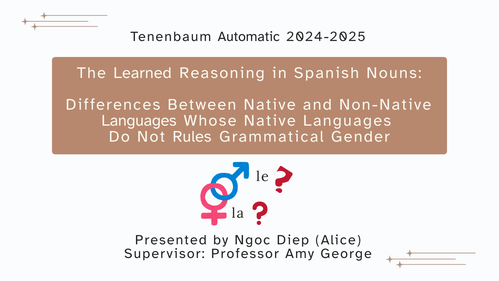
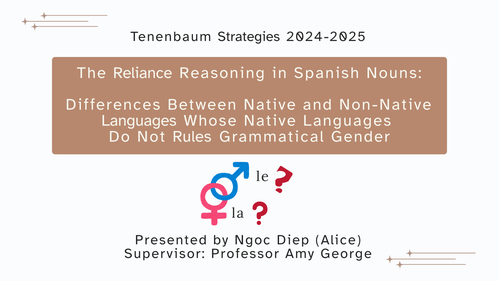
Automatic: Automatic -> Strategies
Learned: Learned -> Reliance
